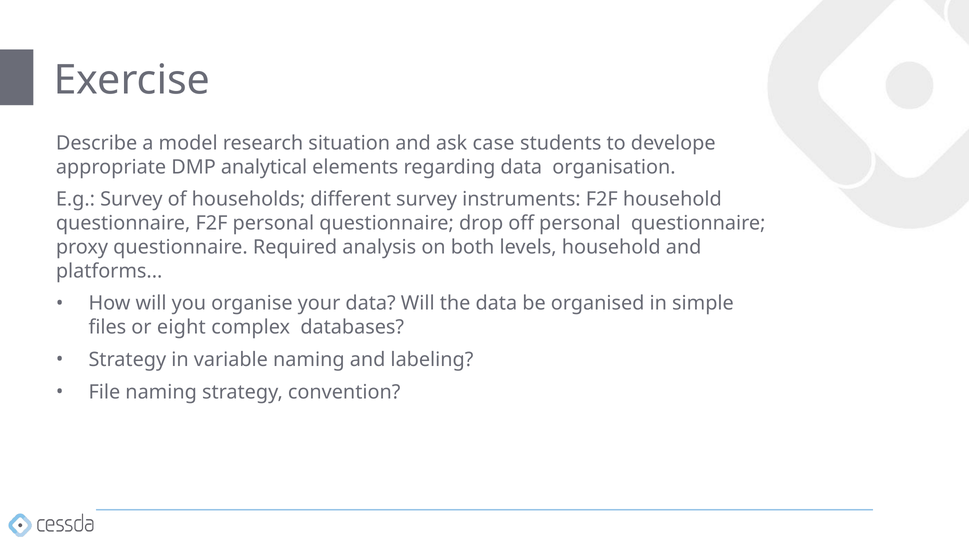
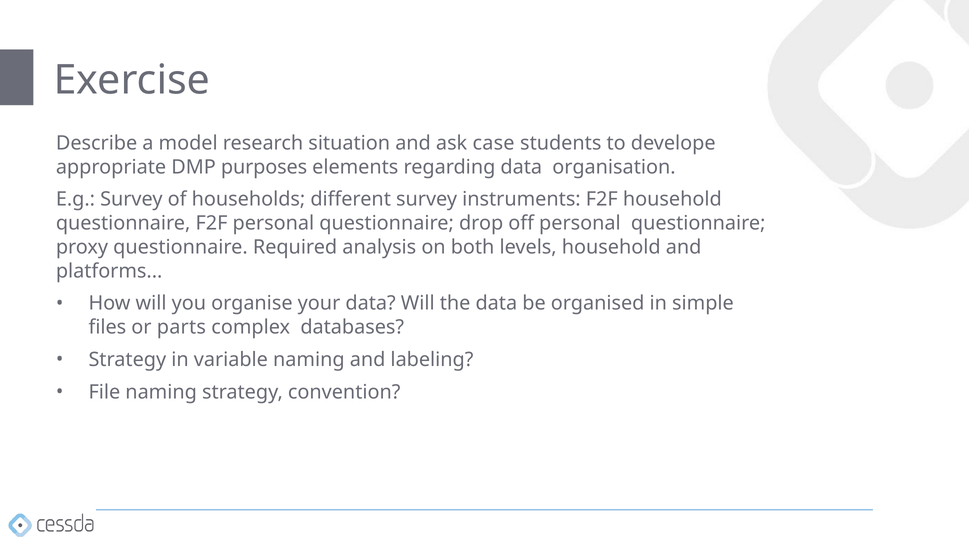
analytical: analytical -> purposes
eight: eight -> parts
